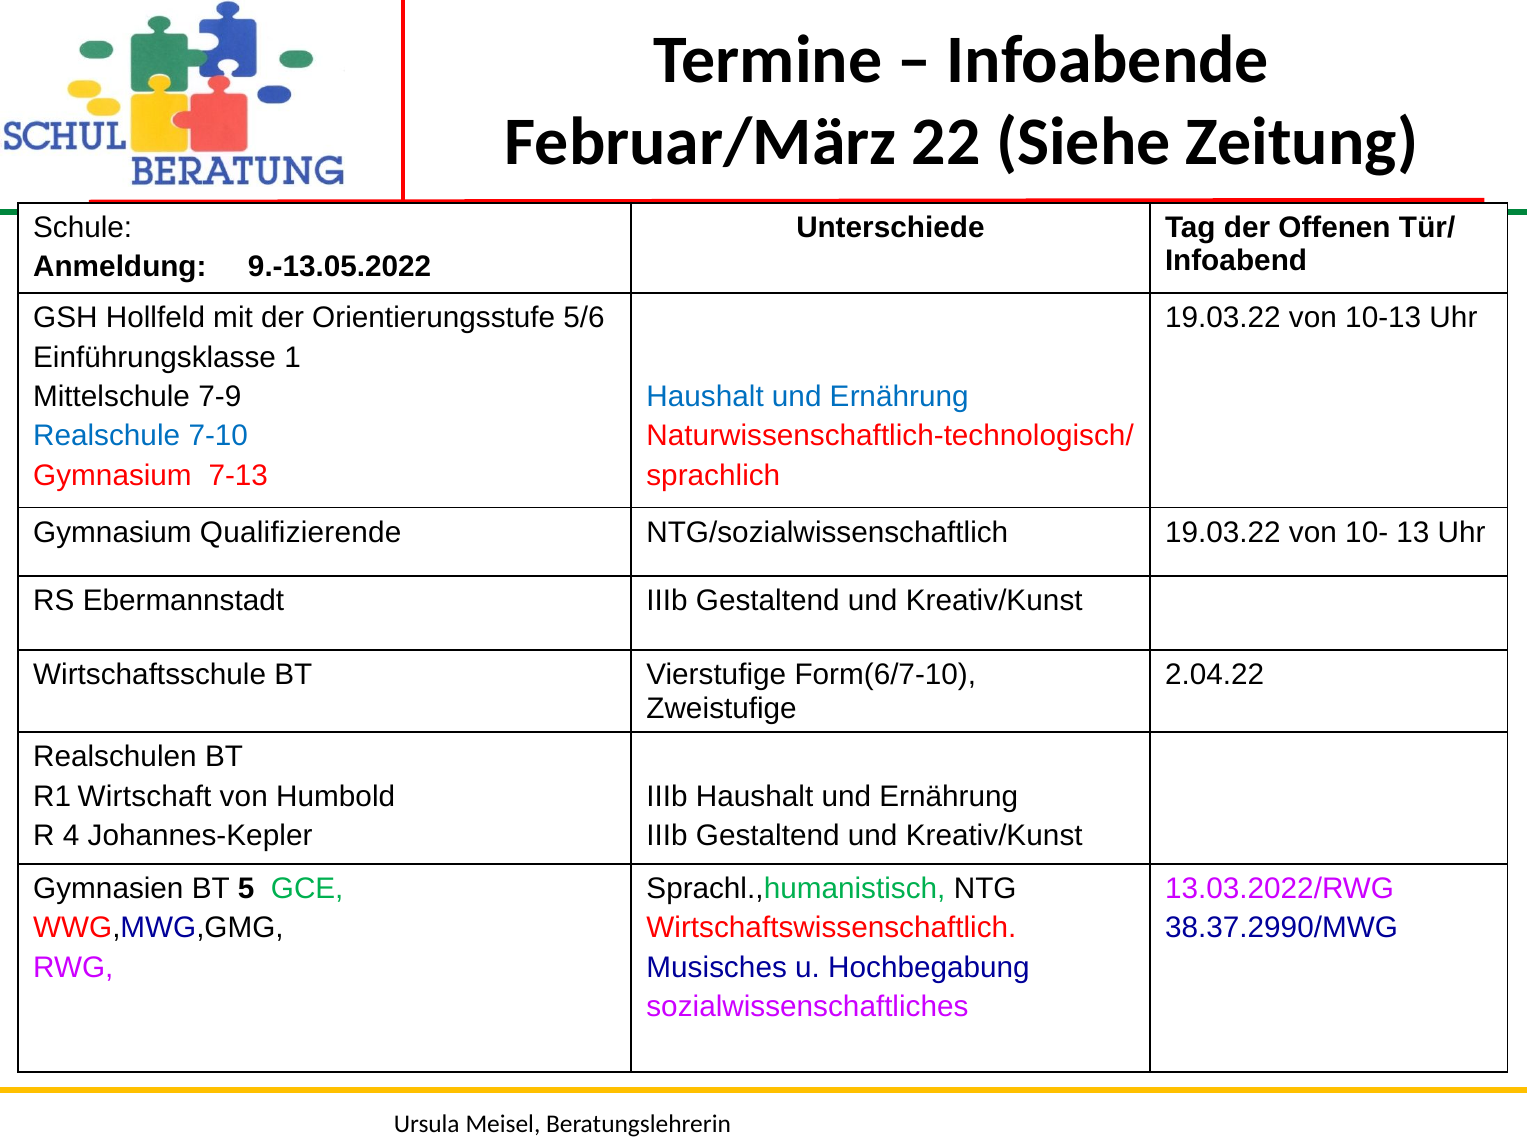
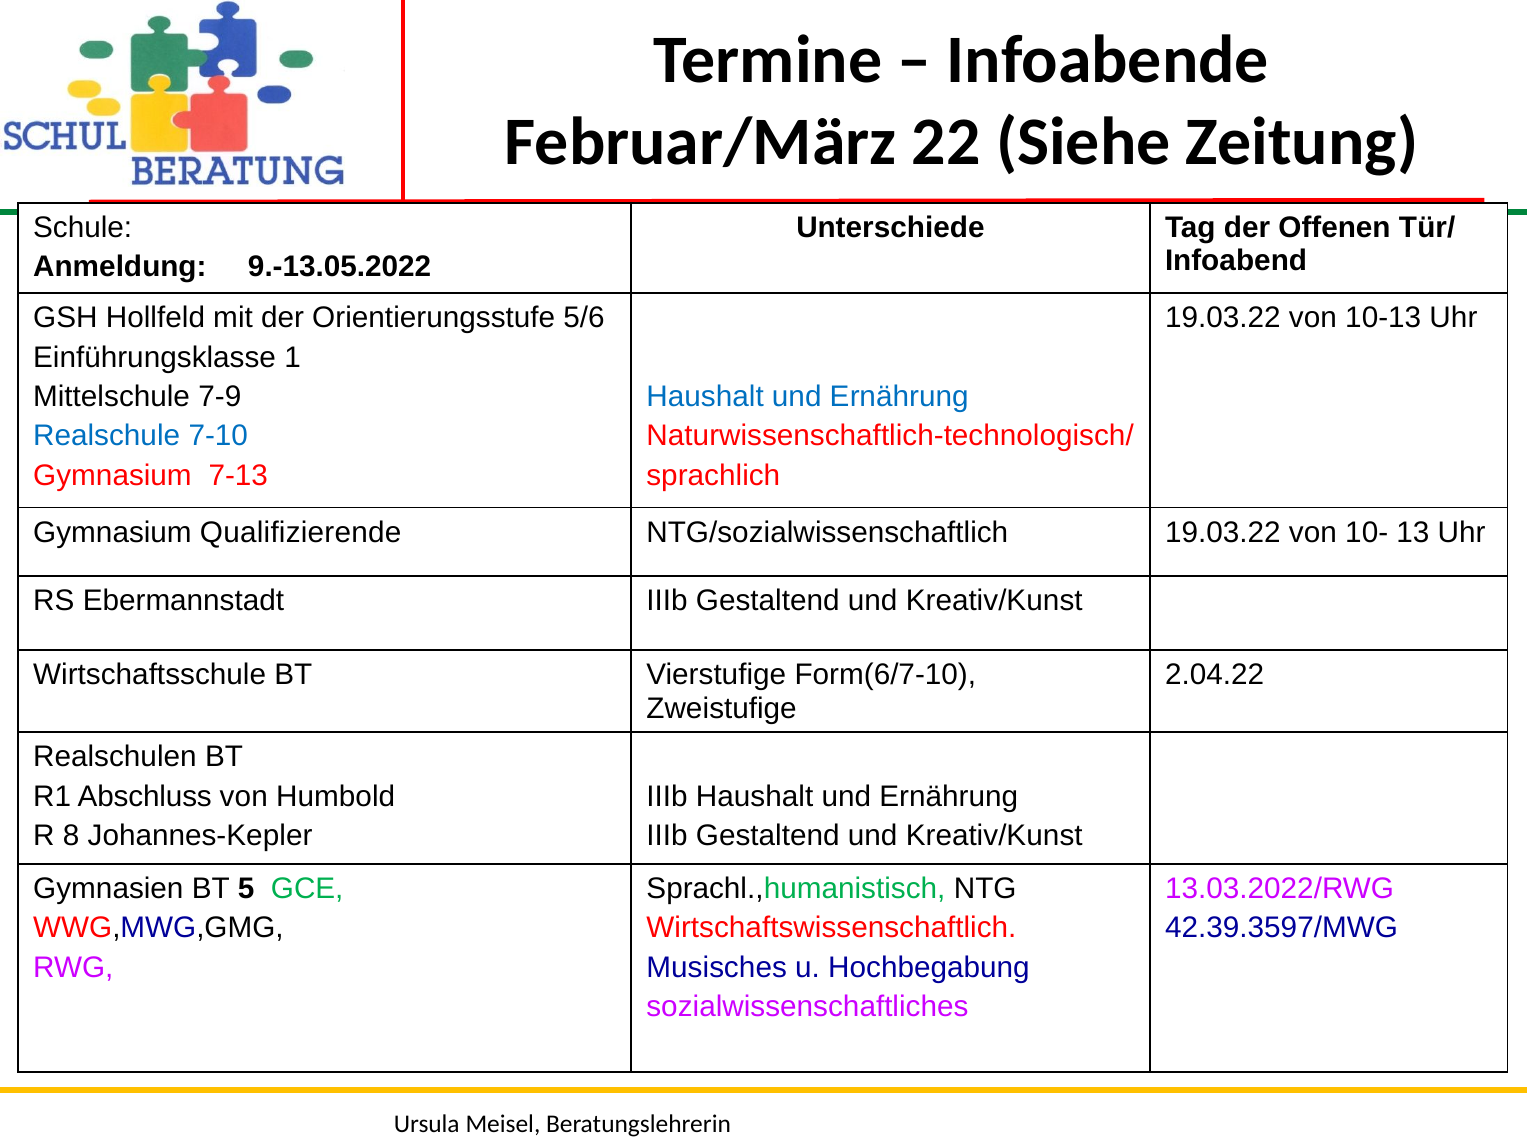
Wirtschaft: Wirtschaft -> Abschluss
4: 4 -> 8
38.37.2990/MWG: 38.37.2990/MWG -> 42.39.3597/MWG
